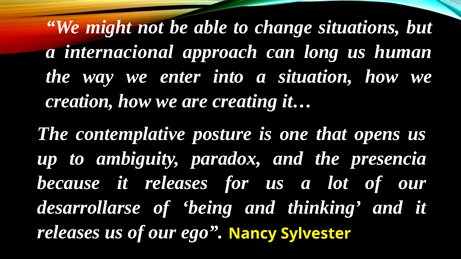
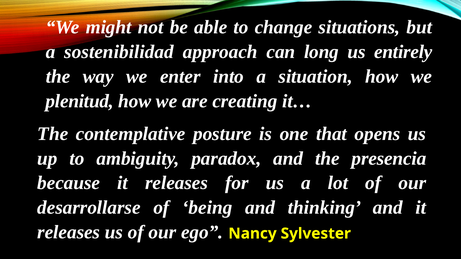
internacional: internacional -> sostenibilidad
human: human -> entirely
creation: creation -> plenitud
